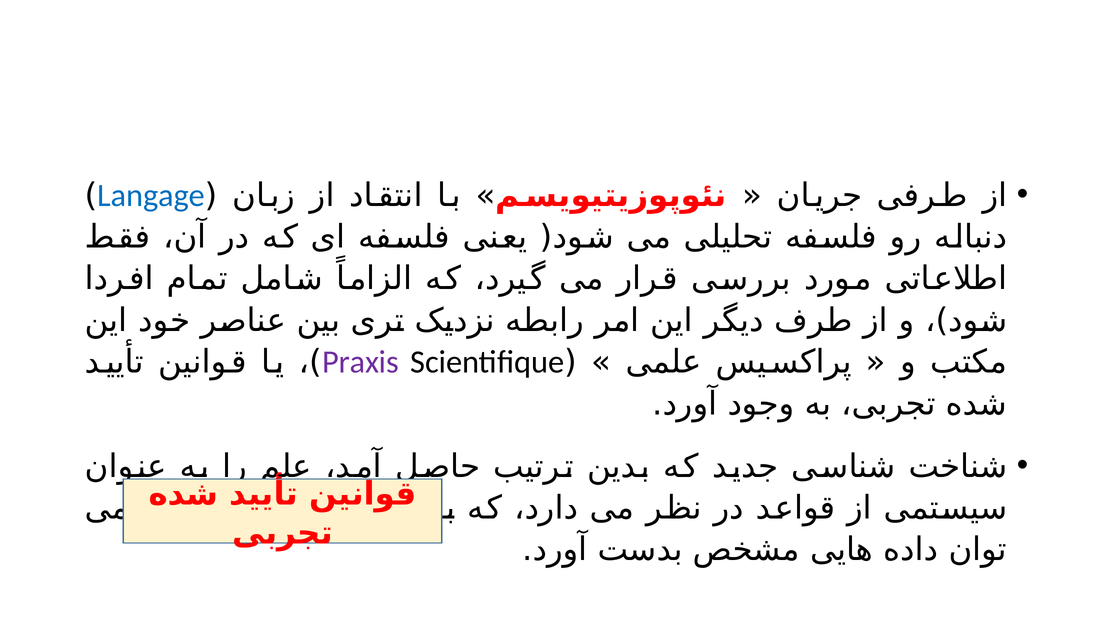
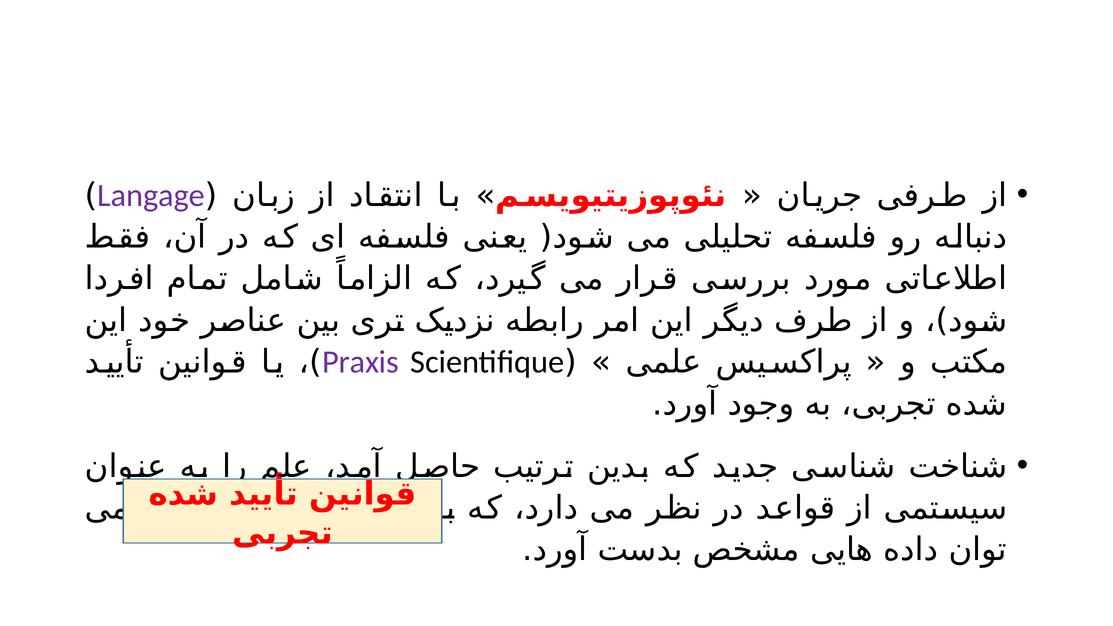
Langage colour: blue -> purple
